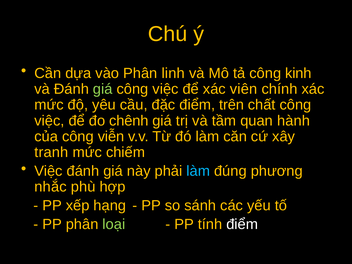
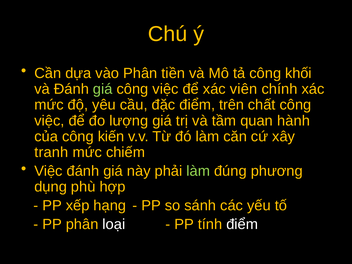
linh: linh -> tiền
kinh: kinh -> khối
chênh: chênh -> lượng
viễn: viễn -> kiến
làm at (198, 171) colour: light blue -> light green
nhắc: nhắc -> dụng
loại colour: light green -> white
